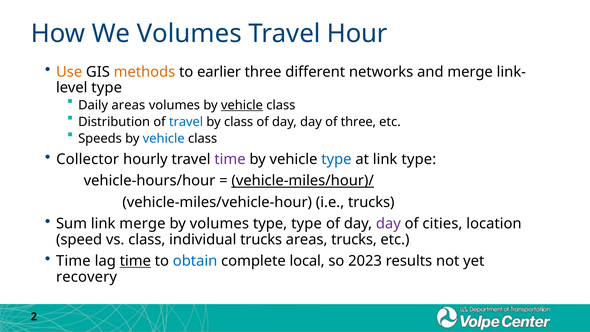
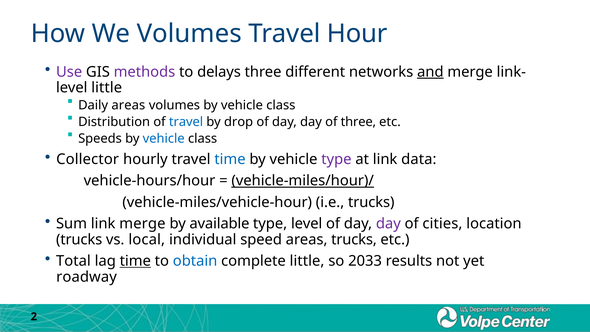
Use colour: orange -> purple
methods colour: orange -> purple
earlier: earlier -> delays
and underline: none -> present
level type: type -> little
vehicle at (242, 105) underline: present -> none
by class: class -> drop
time at (230, 159) colour: purple -> blue
type at (336, 159) colour: blue -> purple
link type: type -> data
by volumes: volumes -> available
type type: type -> level
speed at (79, 239): speed -> trucks
vs class: class -> local
individual trucks: trucks -> speed
Time at (73, 261): Time -> Total
complete local: local -> little
2023: 2023 -> 2033
recovery: recovery -> roadway
